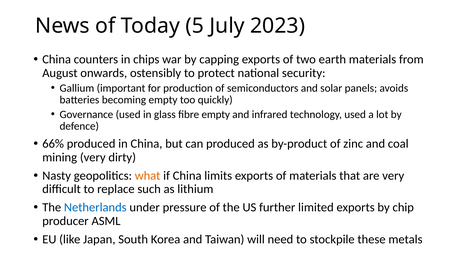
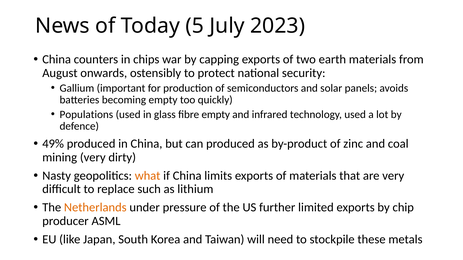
Governance: Governance -> Populations
66%: 66% -> 49%
Netherlands colour: blue -> orange
